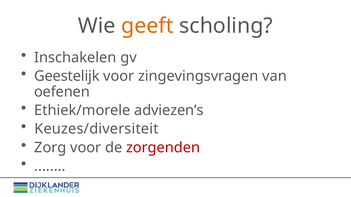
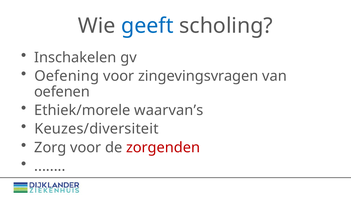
geeft colour: orange -> blue
Geestelijk: Geestelijk -> Oefening
adviezen’s: adviezen’s -> waarvan’s
